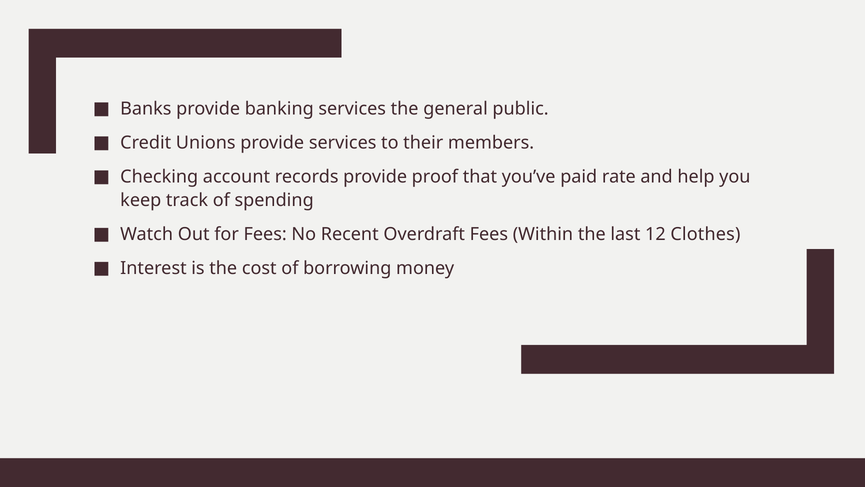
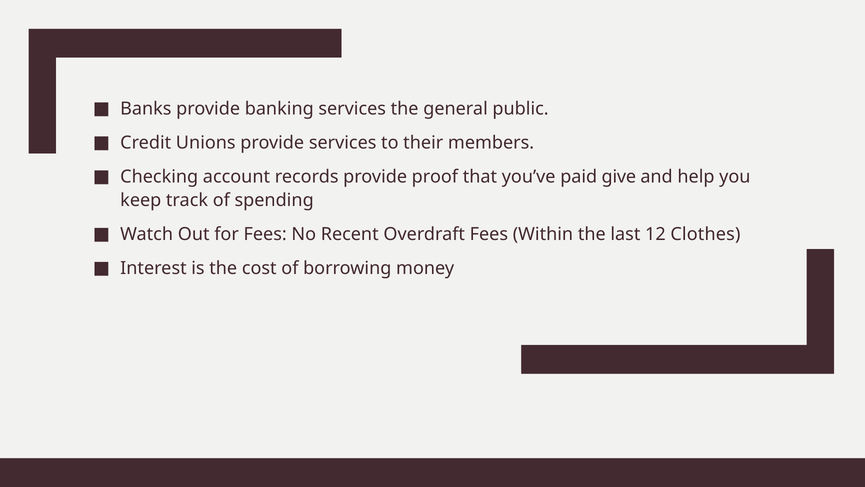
rate: rate -> give
